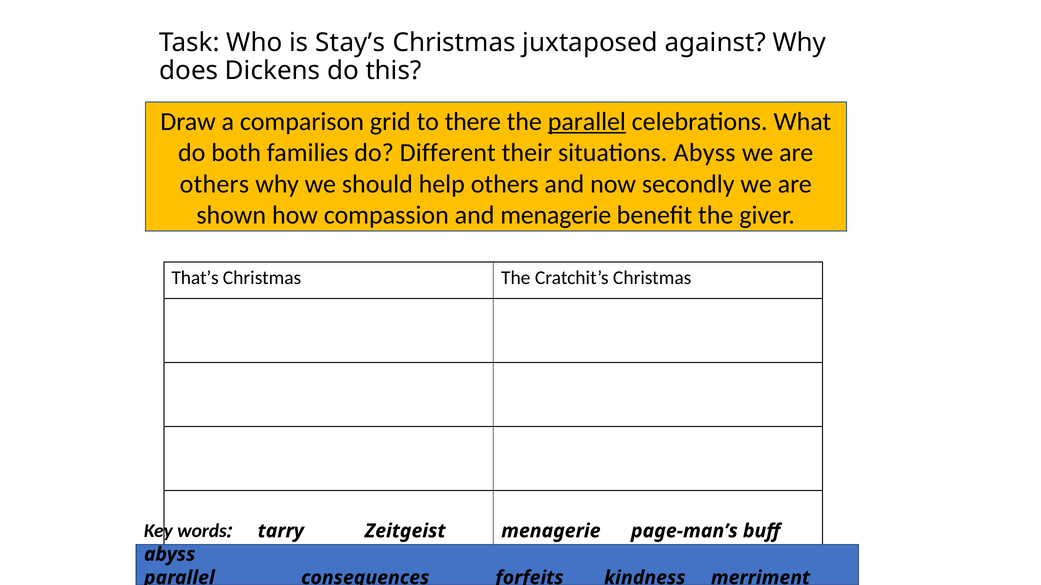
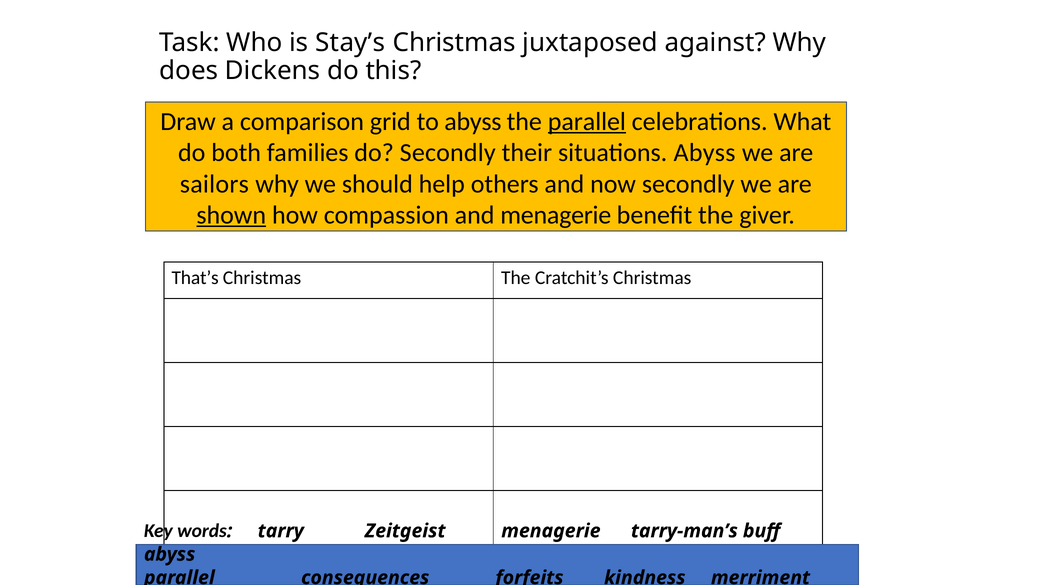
to there: there -> abyss
do Different: Different -> Secondly
others at (214, 184): others -> sailors
shown underline: none -> present
page-man’s: page-man’s -> tarry-man’s
